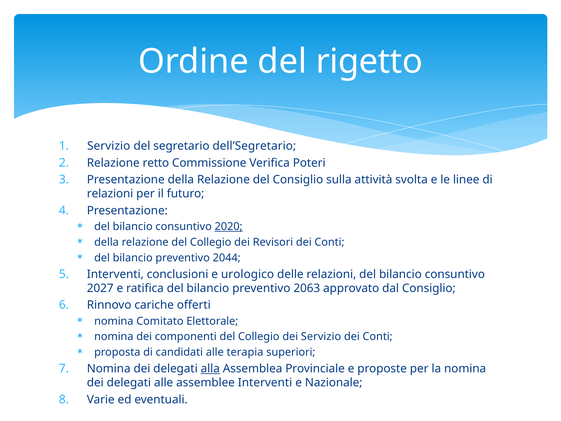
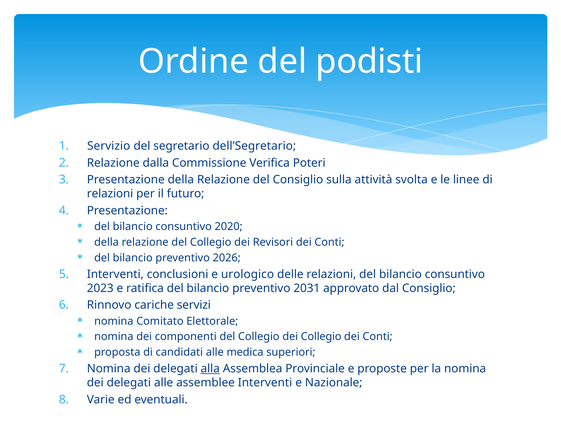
rigetto: rigetto -> podisti
retto: retto -> dalla
2020 underline: present -> none
2044: 2044 -> 2026
2027: 2027 -> 2023
2063: 2063 -> 2031
offerti: offerti -> servizi
dei Servizio: Servizio -> Collegio
terapia: terapia -> medica
